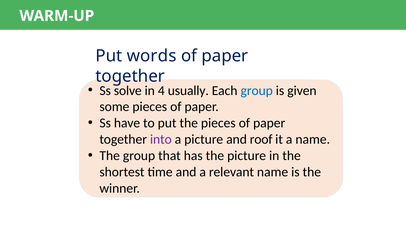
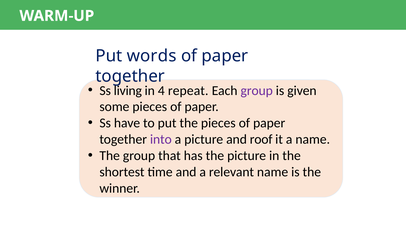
solve: solve -> living
usually: usually -> repeat
group at (257, 90) colour: blue -> purple
